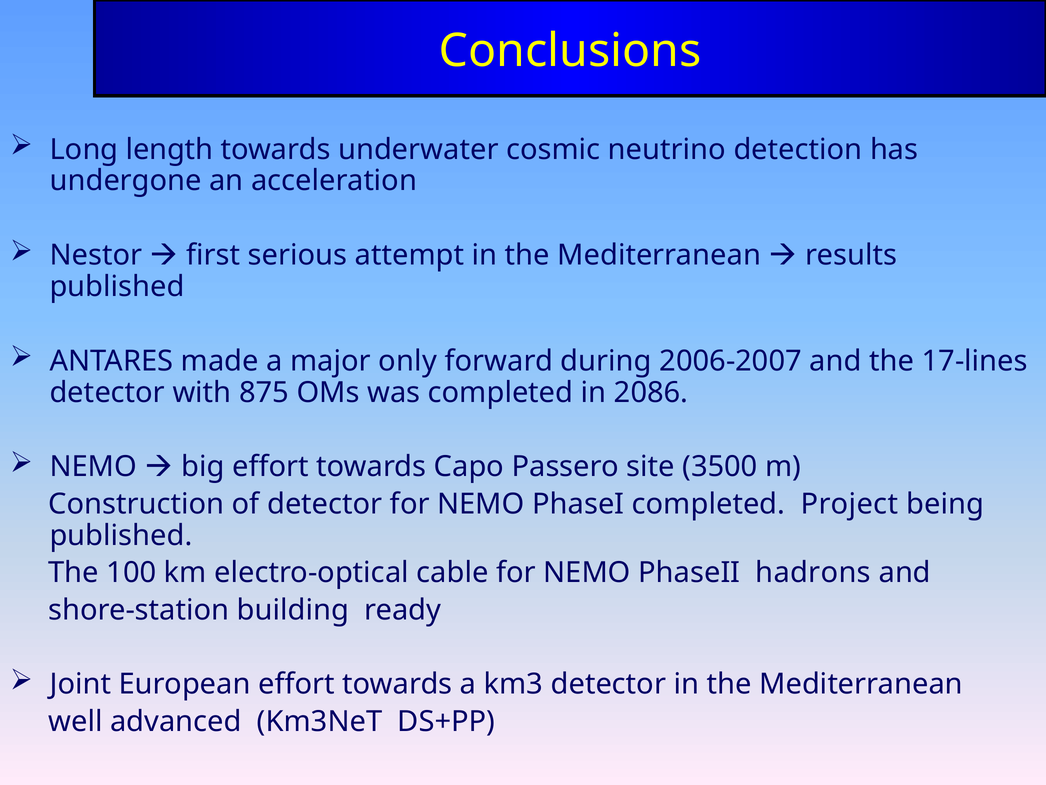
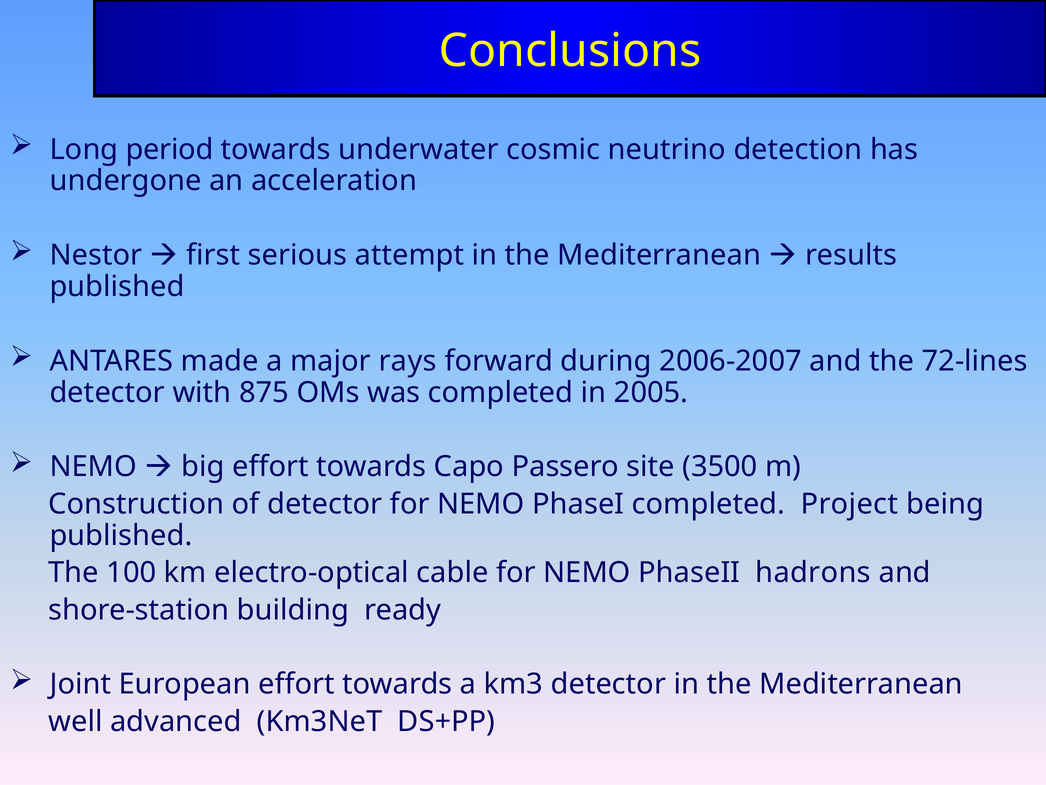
length: length -> period
only: only -> rays
17-lines: 17-lines -> 72-lines
2086: 2086 -> 2005
